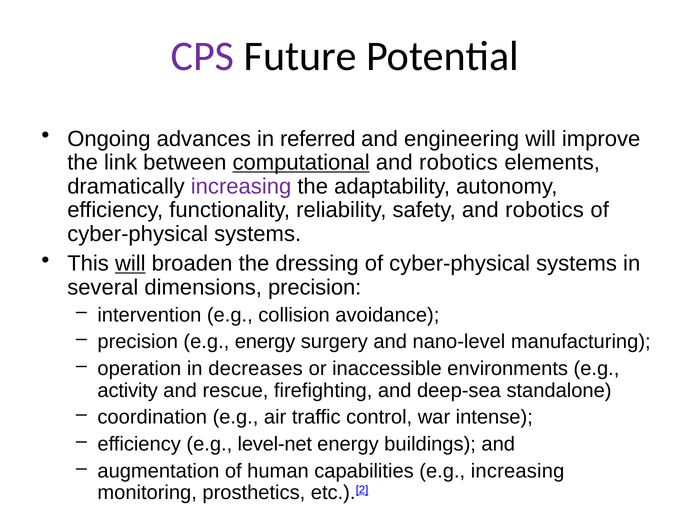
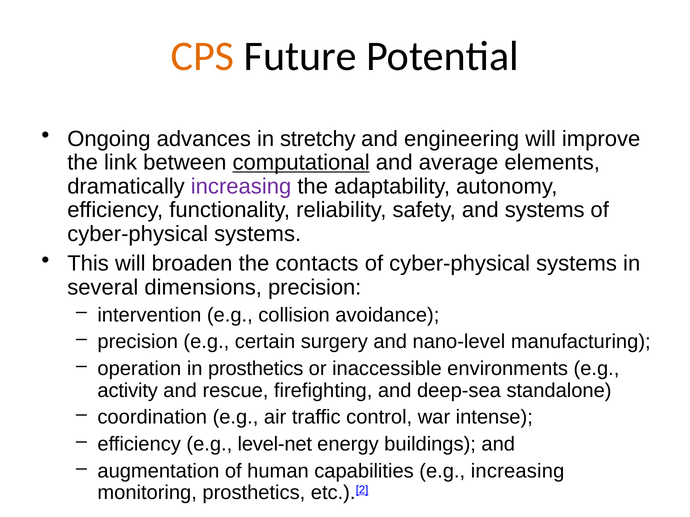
CPS colour: purple -> orange
referred: referred -> stretchy
robotics at (458, 163): robotics -> average
safety and robotics: robotics -> systems
will at (130, 264) underline: present -> none
dressing: dressing -> contacts
e.g energy: energy -> certain
in decreases: decreases -> prosthetics
